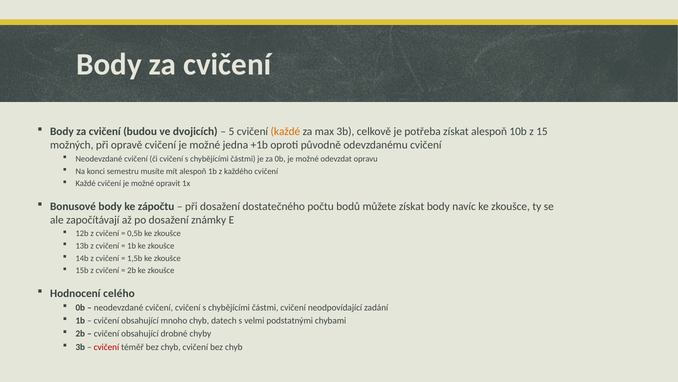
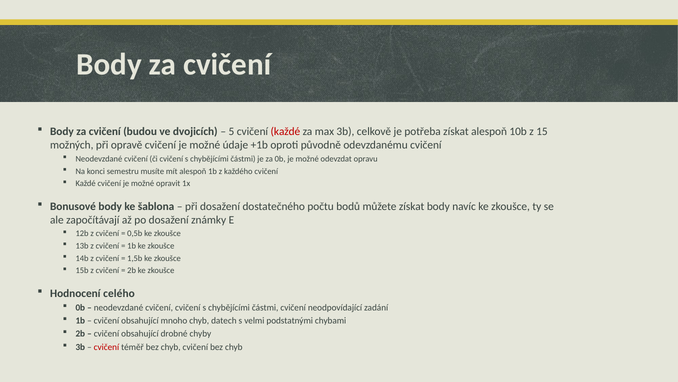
každé at (285, 131) colour: orange -> red
jedna: jedna -> údaje
zápočtu: zápočtu -> šablona
